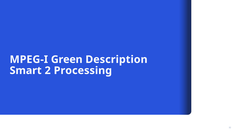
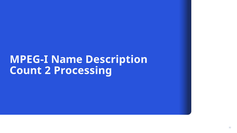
Green: Green -> Name
Smart: Smart -> Count
